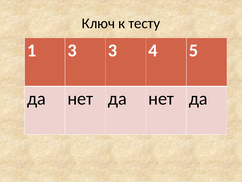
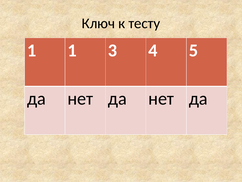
1 3: 3 -> 1
